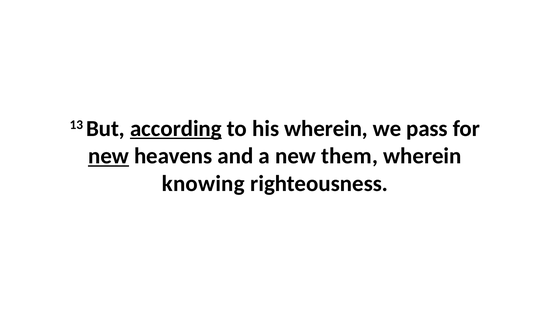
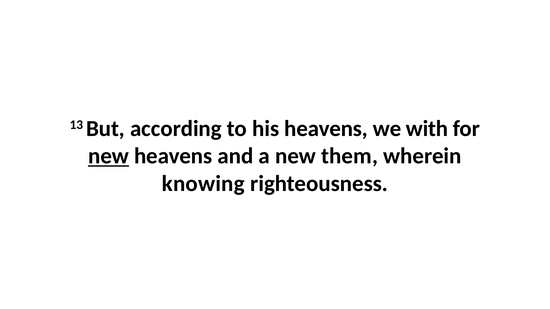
according underline: present -> none
his wherein: wherein -> heavens
pass: pass -> with
